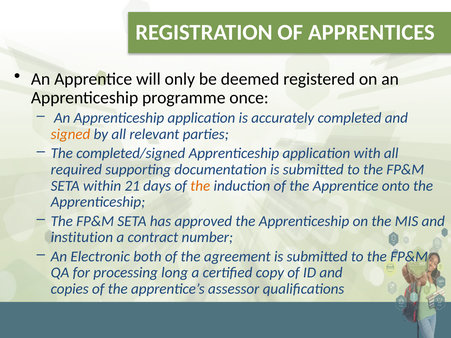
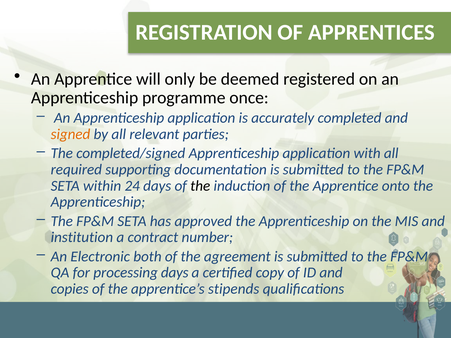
21: 21 -> 24
the at (200, 186) colour: orange -> black
processing long: long -> days
assessor: assessor -> stipends
